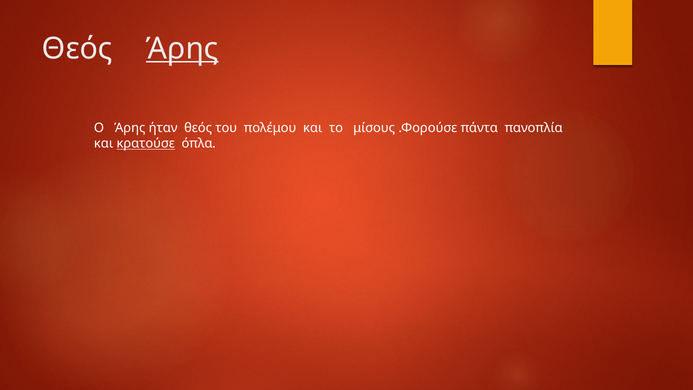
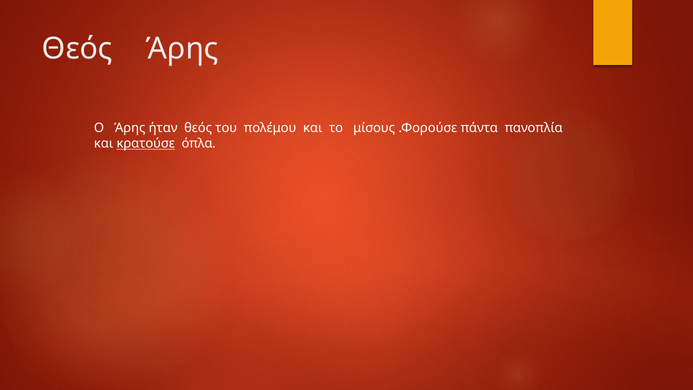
Άρης at (182, 49) underline: present -> none
